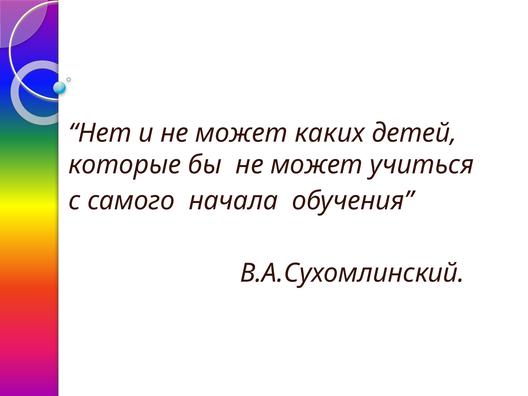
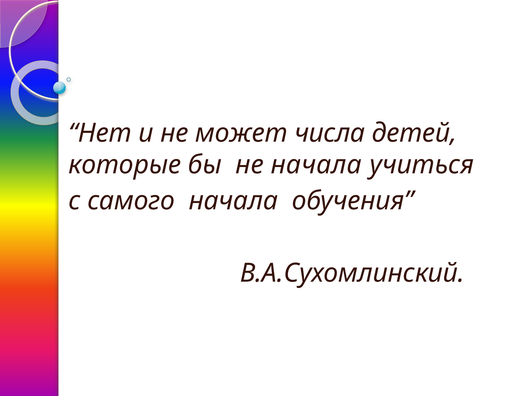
каких: каких -> числа
бы не может: может -> начала
